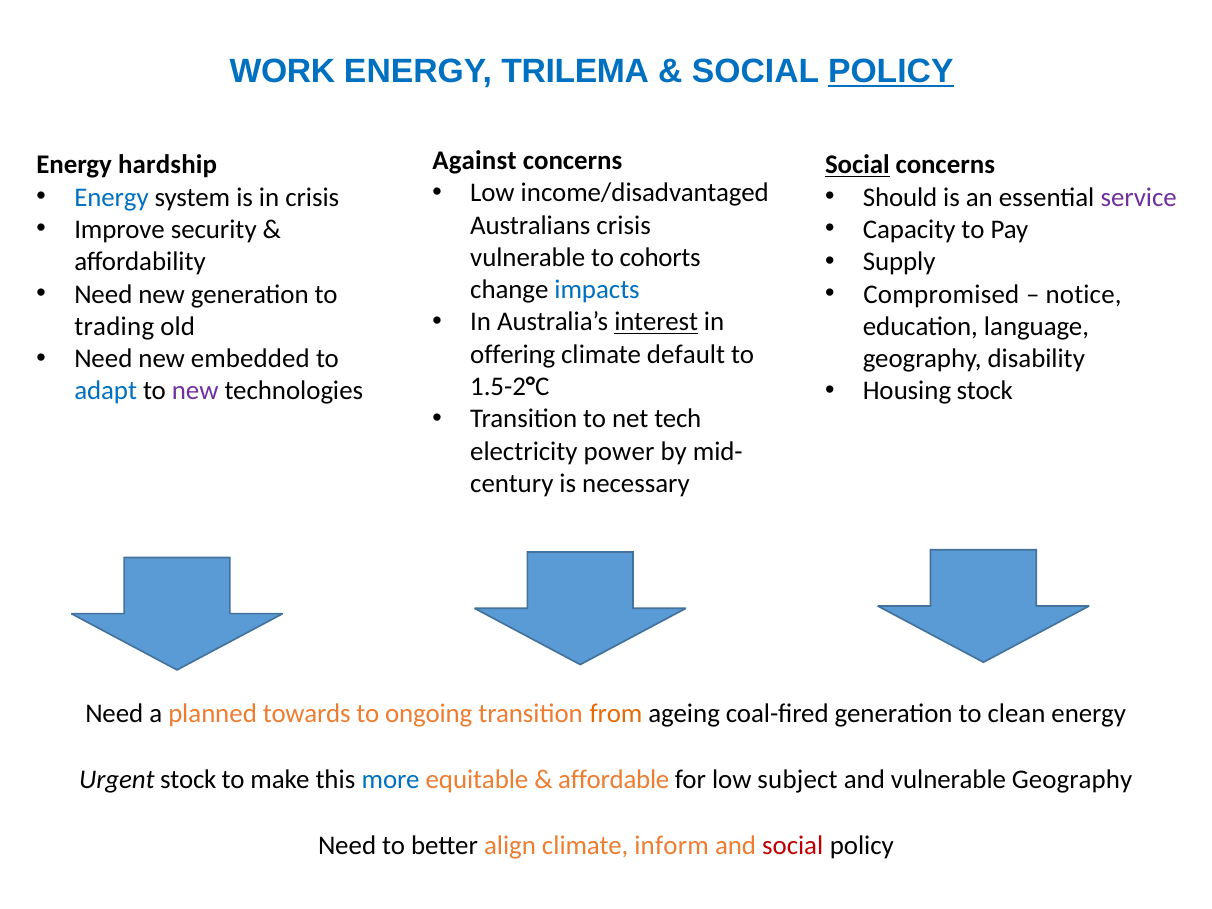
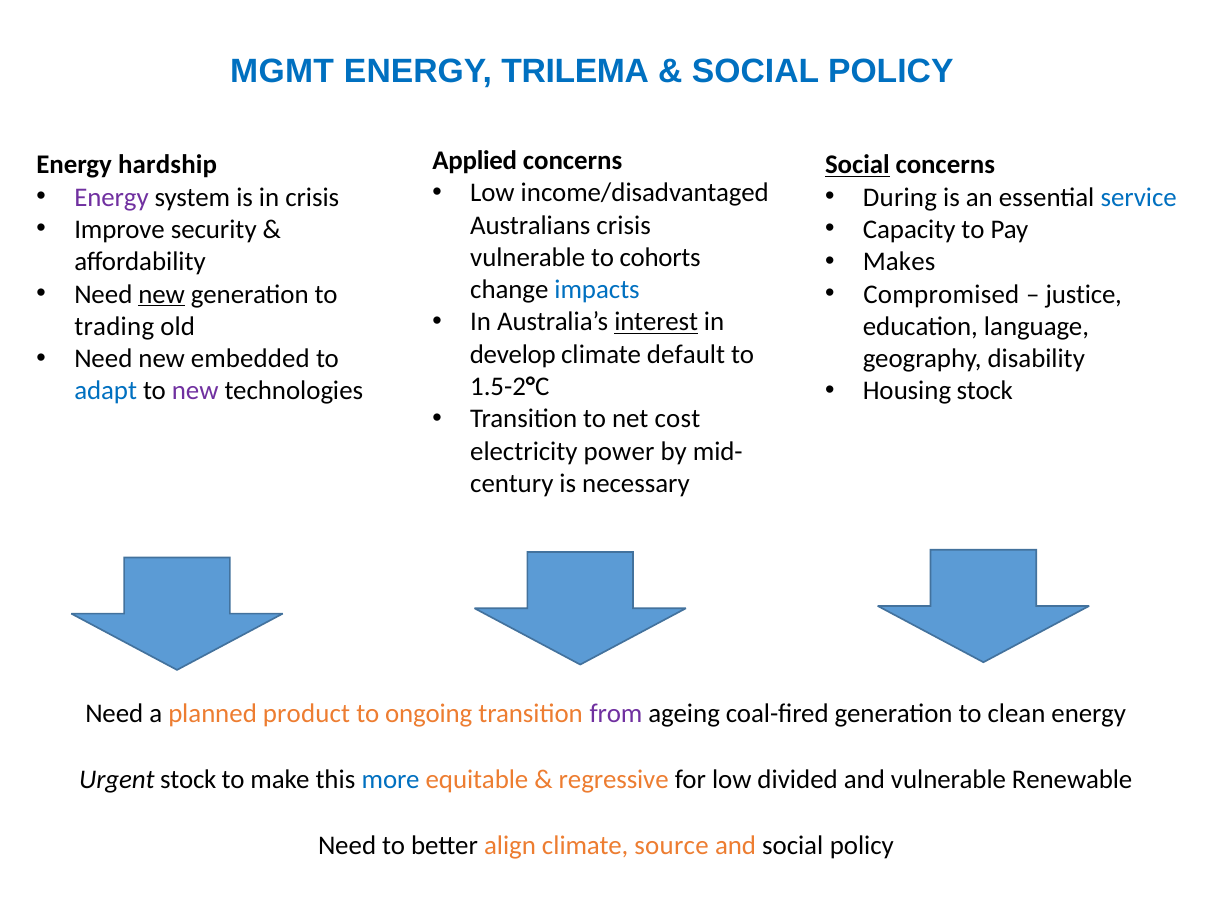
WORK: WORK -> MGMT
POLICY at (891, 71) underline: present -> none
Against: Against -> Applied
Energy at (111, 197) colour: blue -> purple
Should: Should -> During
service colour: purple -> blue
Supply: Supply -> Makes
new at (162, 294) underline: none -> present
notice: notice -> justice
offering: offering -> develop
tech: tech -> cost
towards: towards -> product
from colour: orange -> purple
affordable: affordable -> regressive
subject: subject -> divided
vulnerable Geography: Geography -> Renewable
inform: inform -> source
social at (793, 846) colour: red -> black
